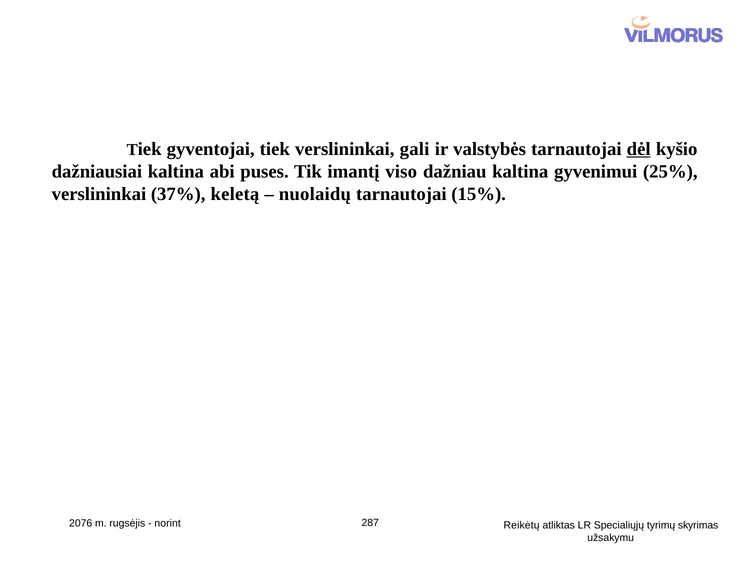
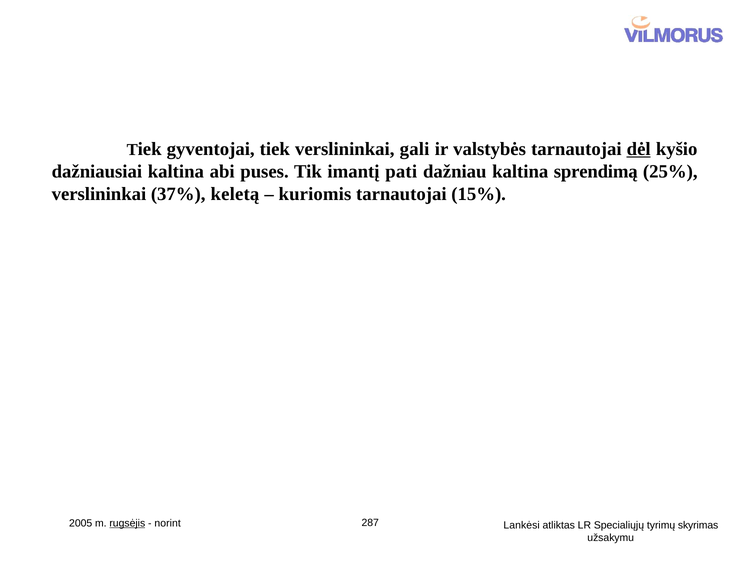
viso: viso -> pati
gyvenimui: gyvenimui -> sprendimą
nuolaidų: nuolaidų -> kuriomis
2076: 2076 -> 2005
rugsėjis underline: none -> present
Reikėtų: Reikėtų -> Lankėsi
